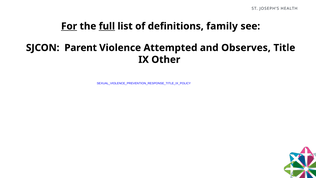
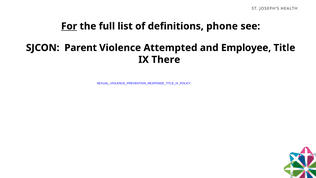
full underline: present -> none
family: family -> phone
Observes: Observes -> Employee
Other: Other -> There
